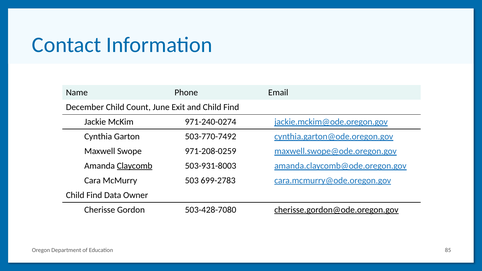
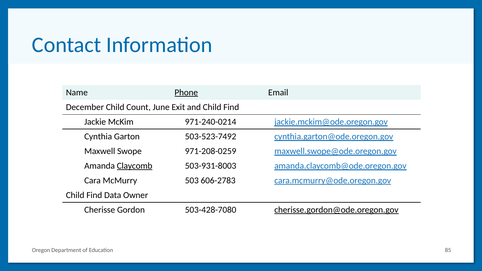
Phone underline: none -> present
971-240-0274: 971-240-0274 -> 971-240-0214
503-770-7492: 503-770-7492 -> 503-523-7492
699-2783: 699-2783 -> 606-2783
